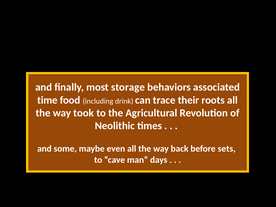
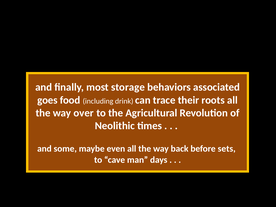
time: time -> goes
took: took -> over
